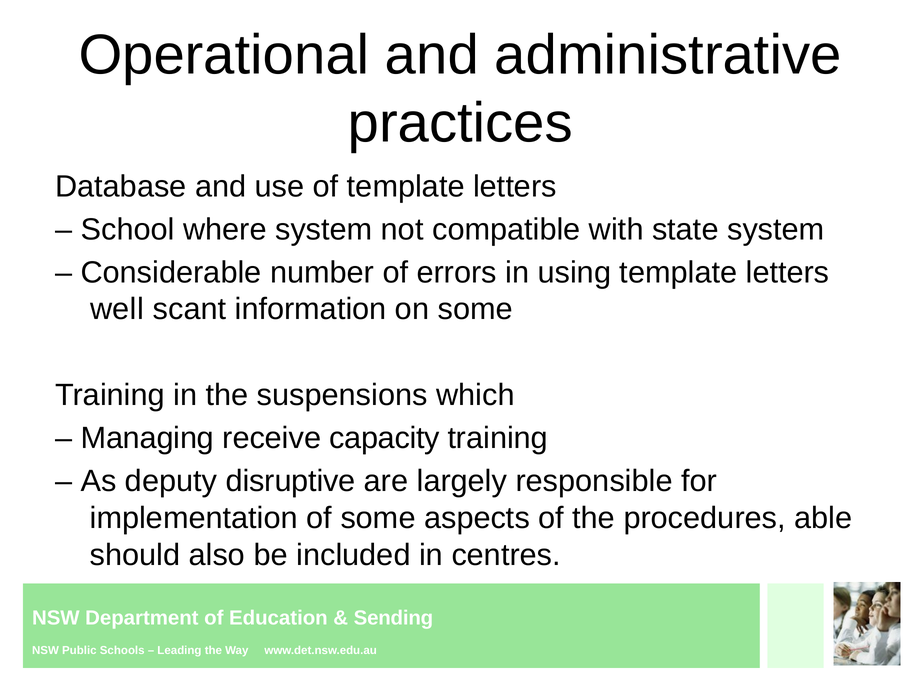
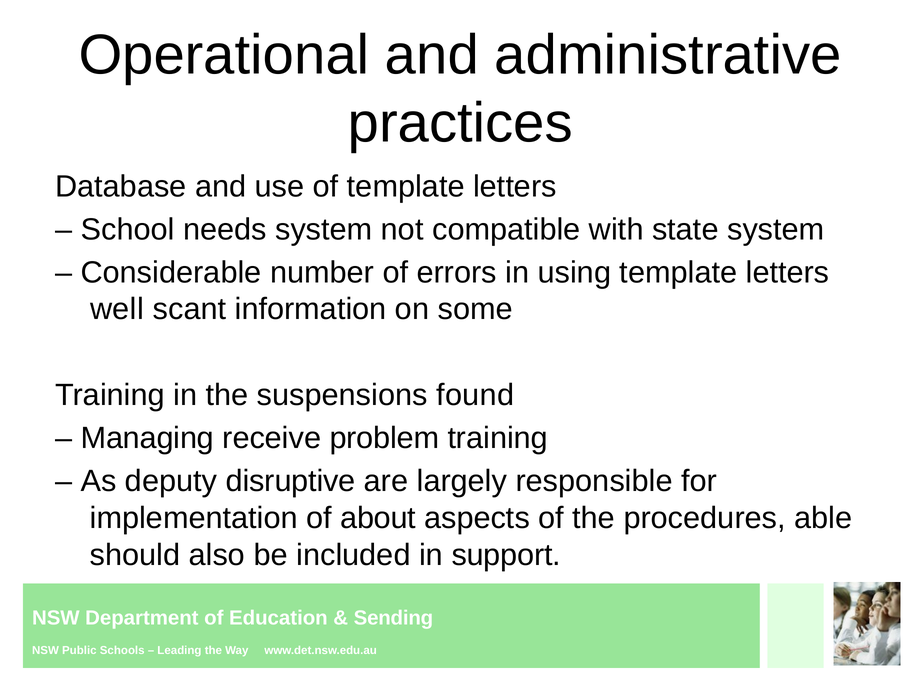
where: where -> needs
which: which -> found
capacity: capacity -> problem
of some: some -> about
centres: centres -> support
